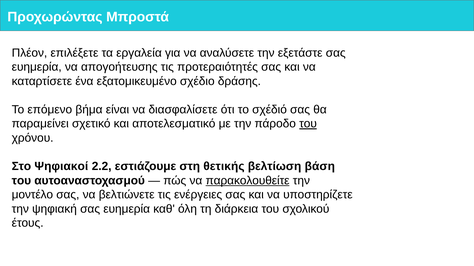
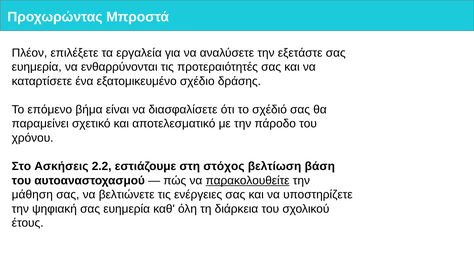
απογοήτευσης: απογοήτευσης -> ενθαρρύνονται
του at (308, 124) underline: present -> none
Ψηφιακοί: Ψηφιακοί -> Ασκήσεις
θετικής: θετικής -> στόχος
μοντέλο: μοντέλο -> μάθηση
